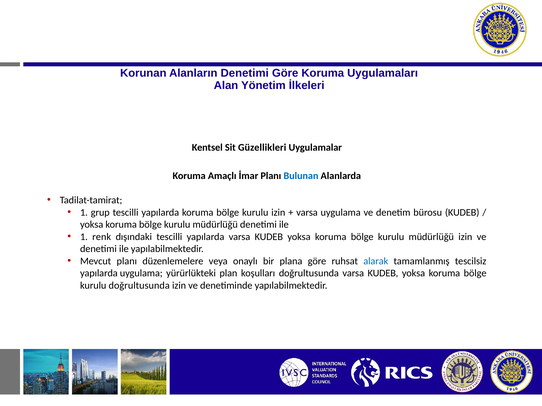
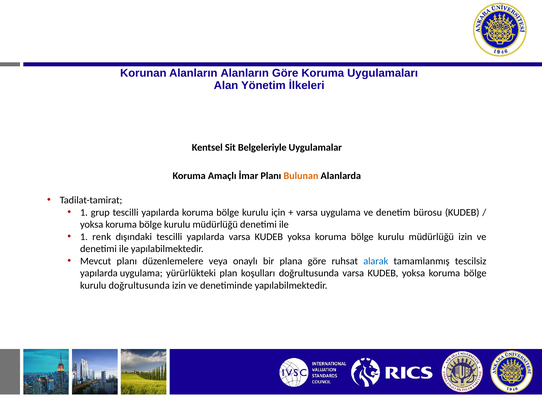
Alanların Denetimi: Denetimi -> Alanların
Güzellikleri: Güzellikleri -> Belgeleriyle
Bulunan colour: blue -> orange
kurulu izin: izin -> için
